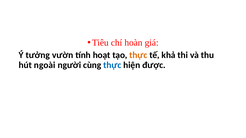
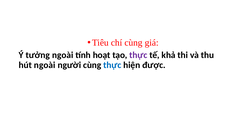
chí hoàn: hoàn -> cùng
tưởng vườn: vườn -> ngoài
thực at (138, 55) colour: orange -> purple
